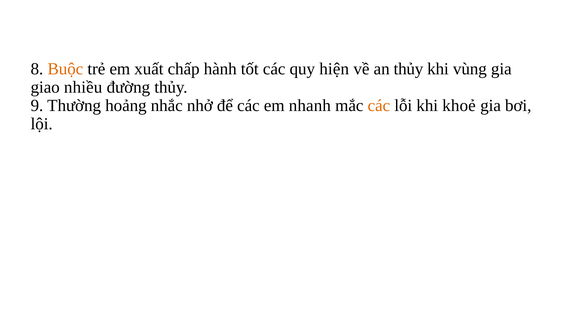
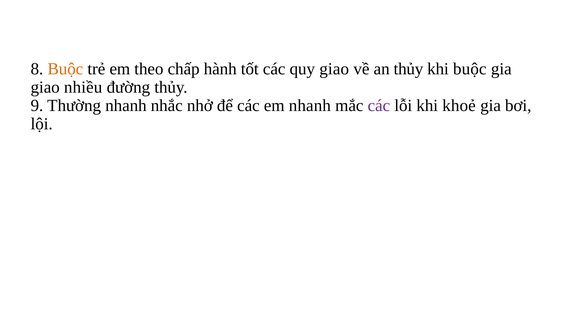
xuất: xuất -> theo
quy hiện: hiện -> giao
khi vùng: vùng -> buộc
Thường hoảng: hoảng -> nhanh
các at (379, 106) colour: orange -> purple
